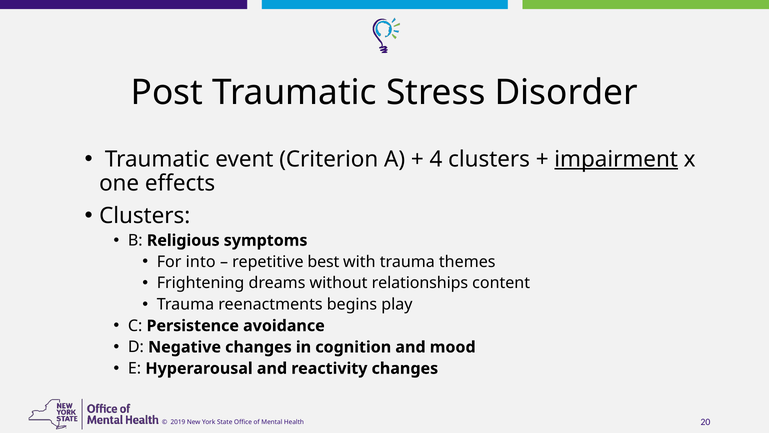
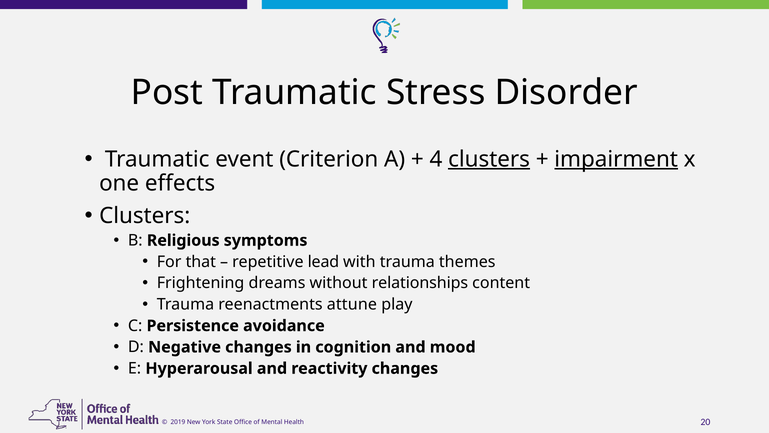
clusters at (489, 159) underline: none -> present
into: into -> that
best: best -> lead
begins: begins -> attune
